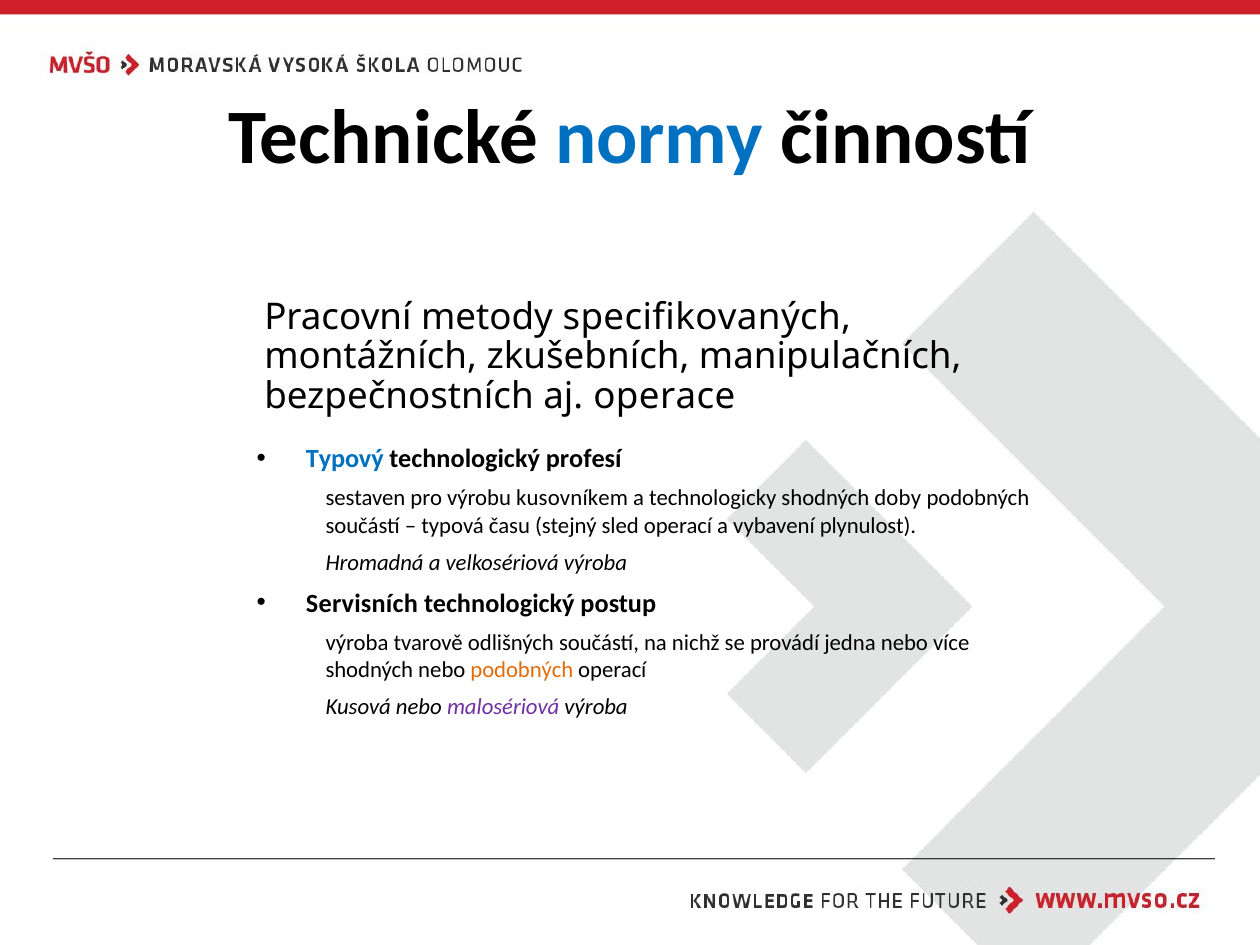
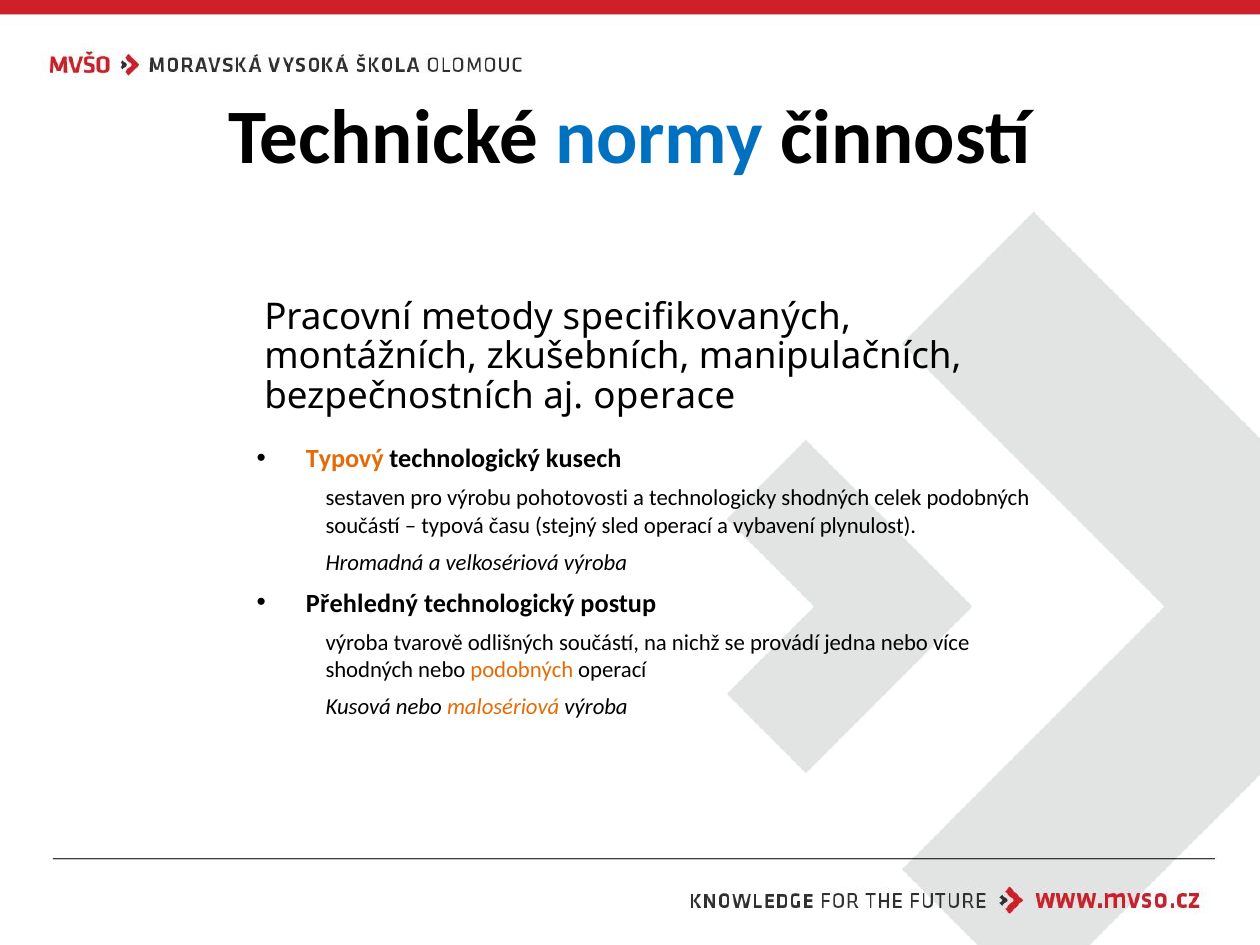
Typový colour: blue -> orange
profesí: profesí -> kusech
kusovníkem: kusovníkem -> pohotovosti
doby: doby -> celek
Servisních: Servisních -> Přehledný
malosériová colour: purple -> orange
